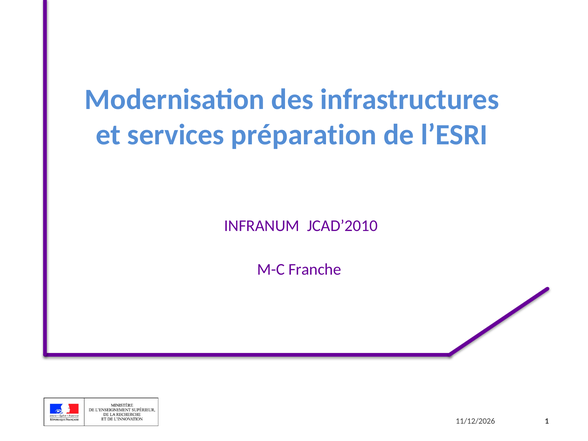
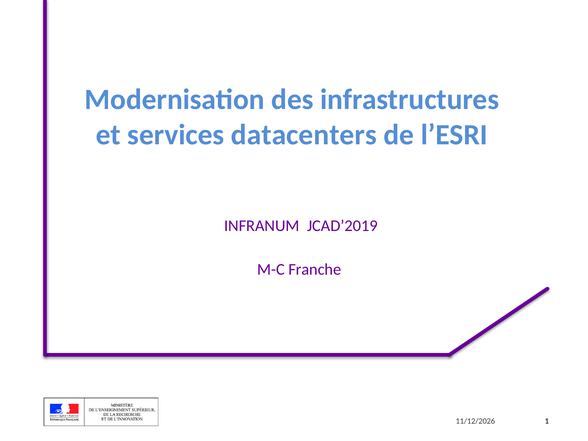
préparation: préparation -> datacenters
JCAD’2010: JCAD’2010 -> JCAD’2019
